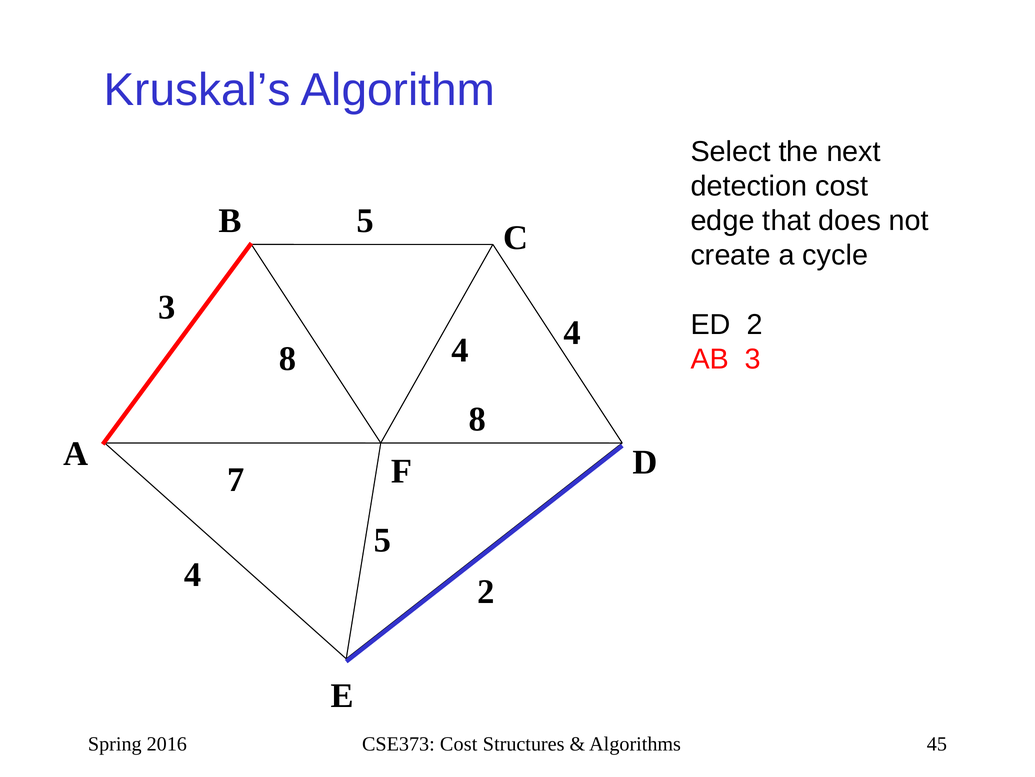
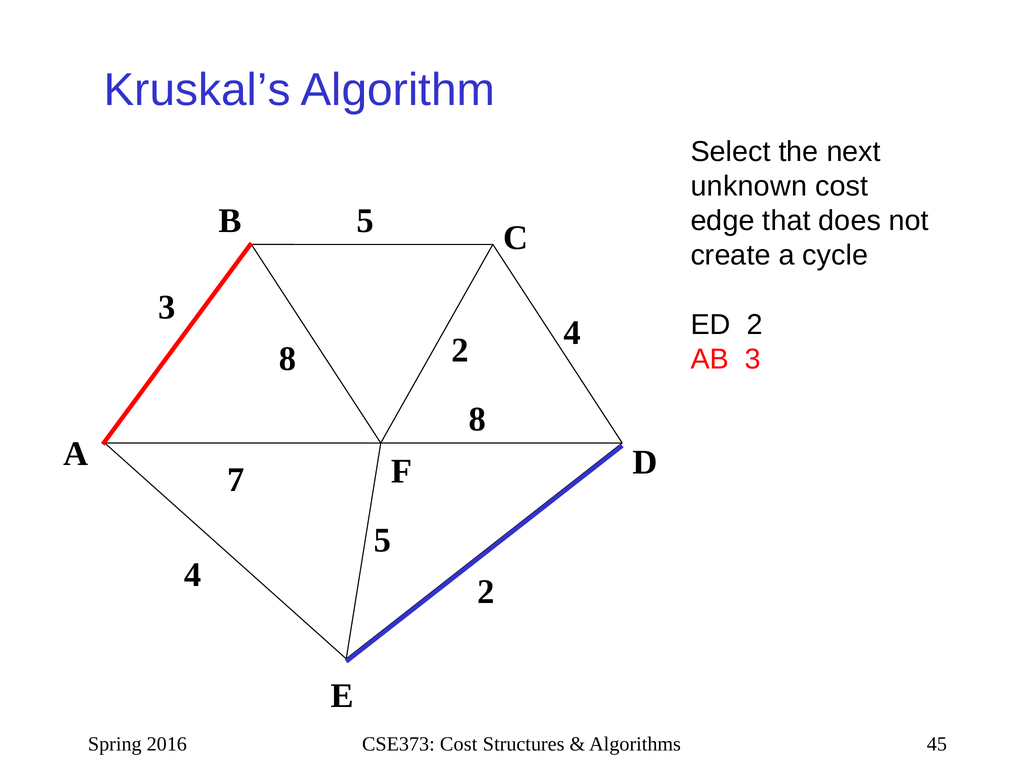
detection: detection -> unknown
8 4: 4 -> 2
